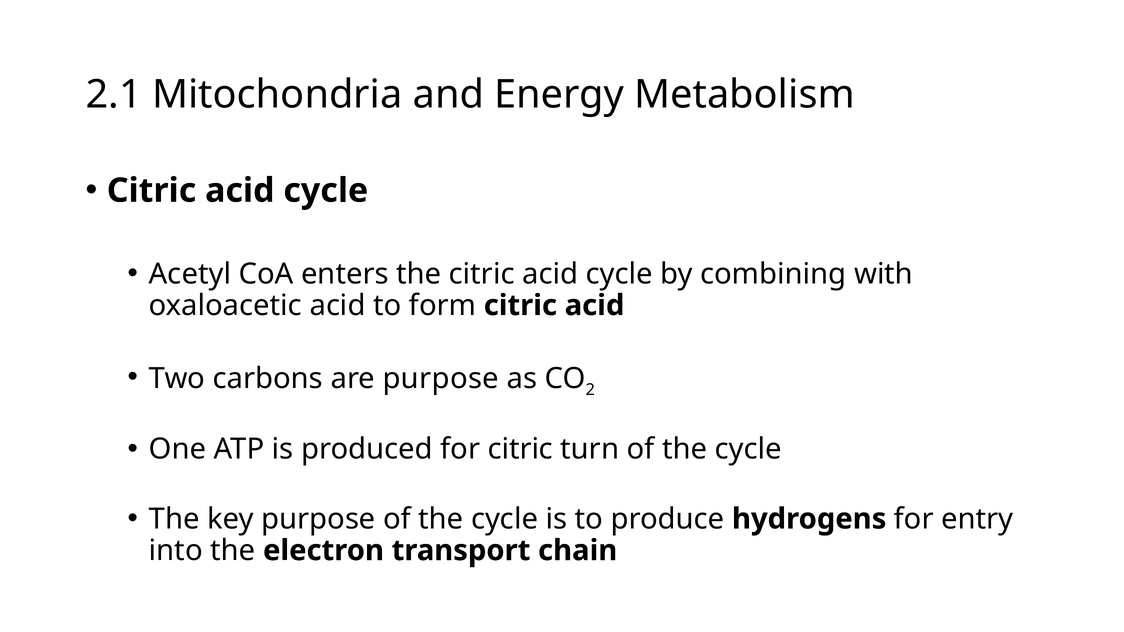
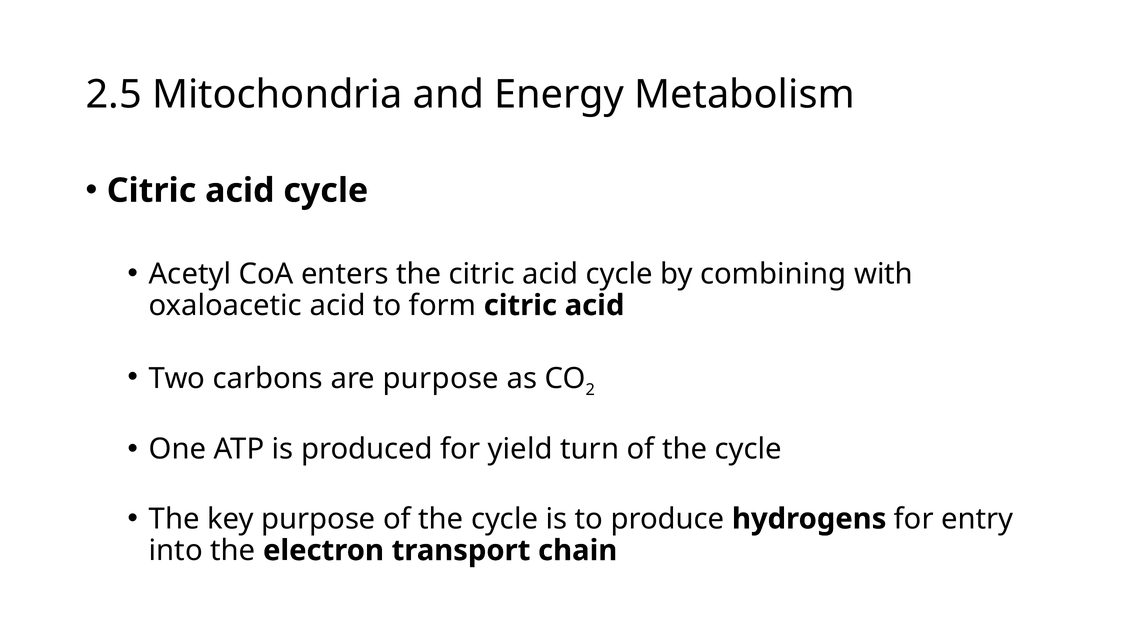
2.1: 2.1 -> 2.5
for citric: citric -> yield
